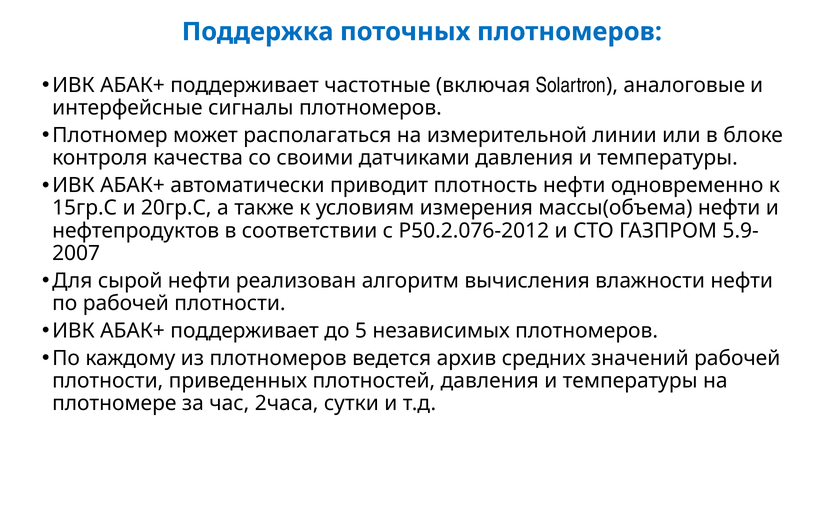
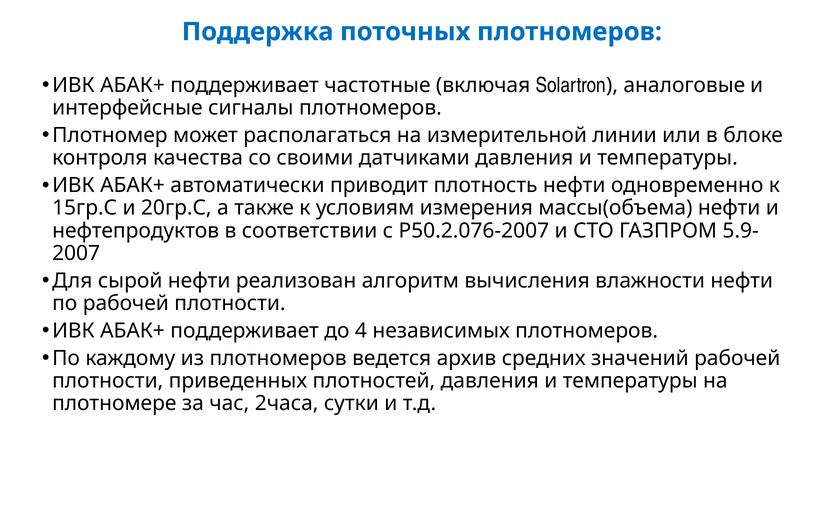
Р50.2.076-2012: Р50.2.076-2012 -> Р50.2.076-2007
5: 5 -> 4
